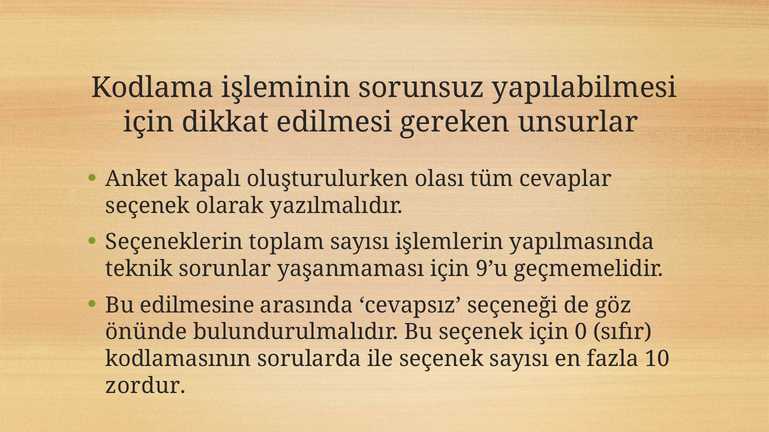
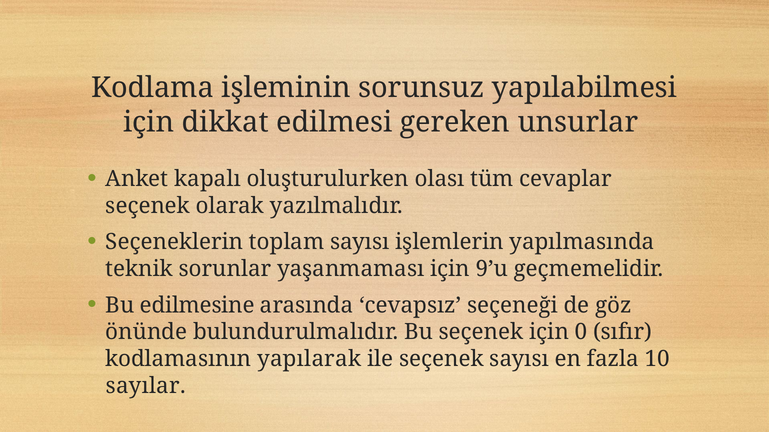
sorularda: sorularda -> yapılarak
zordur: zordur -> sayılar
